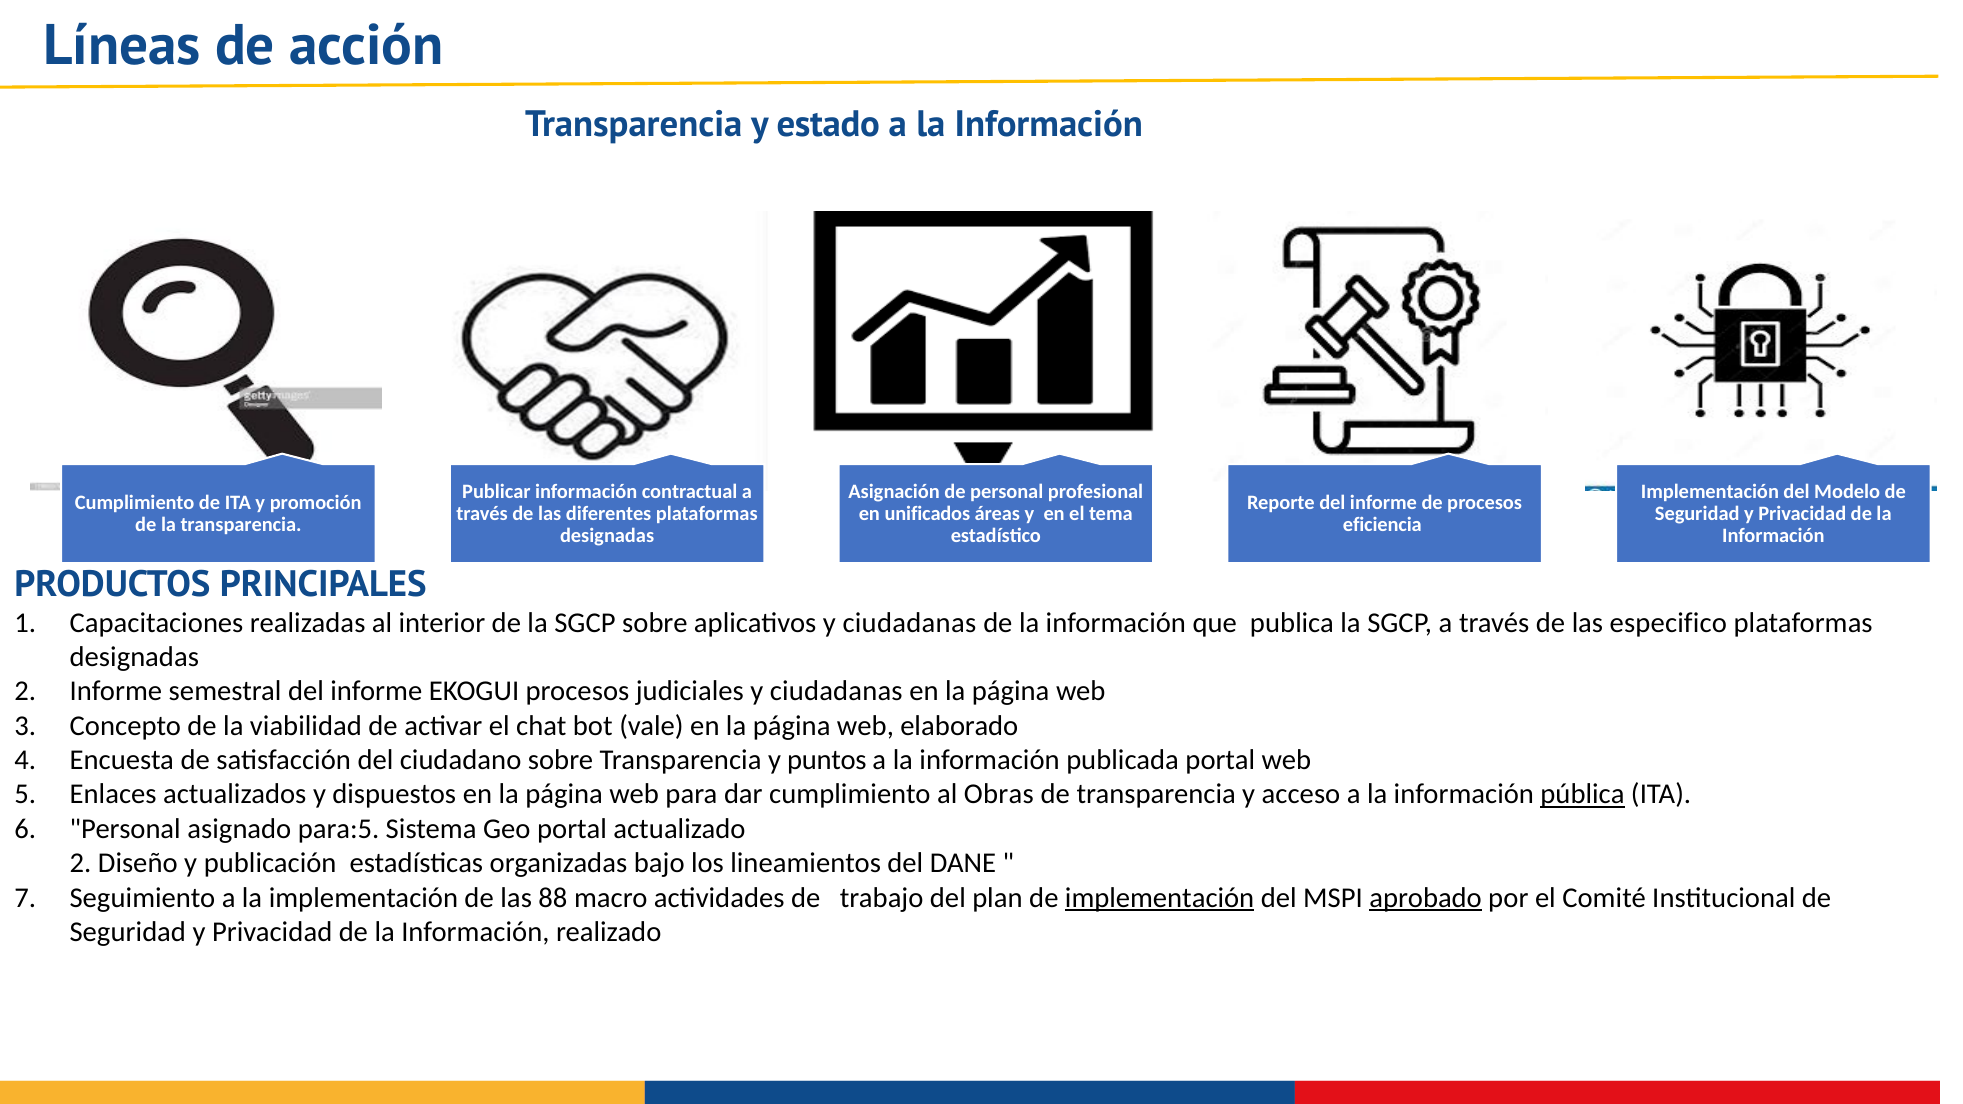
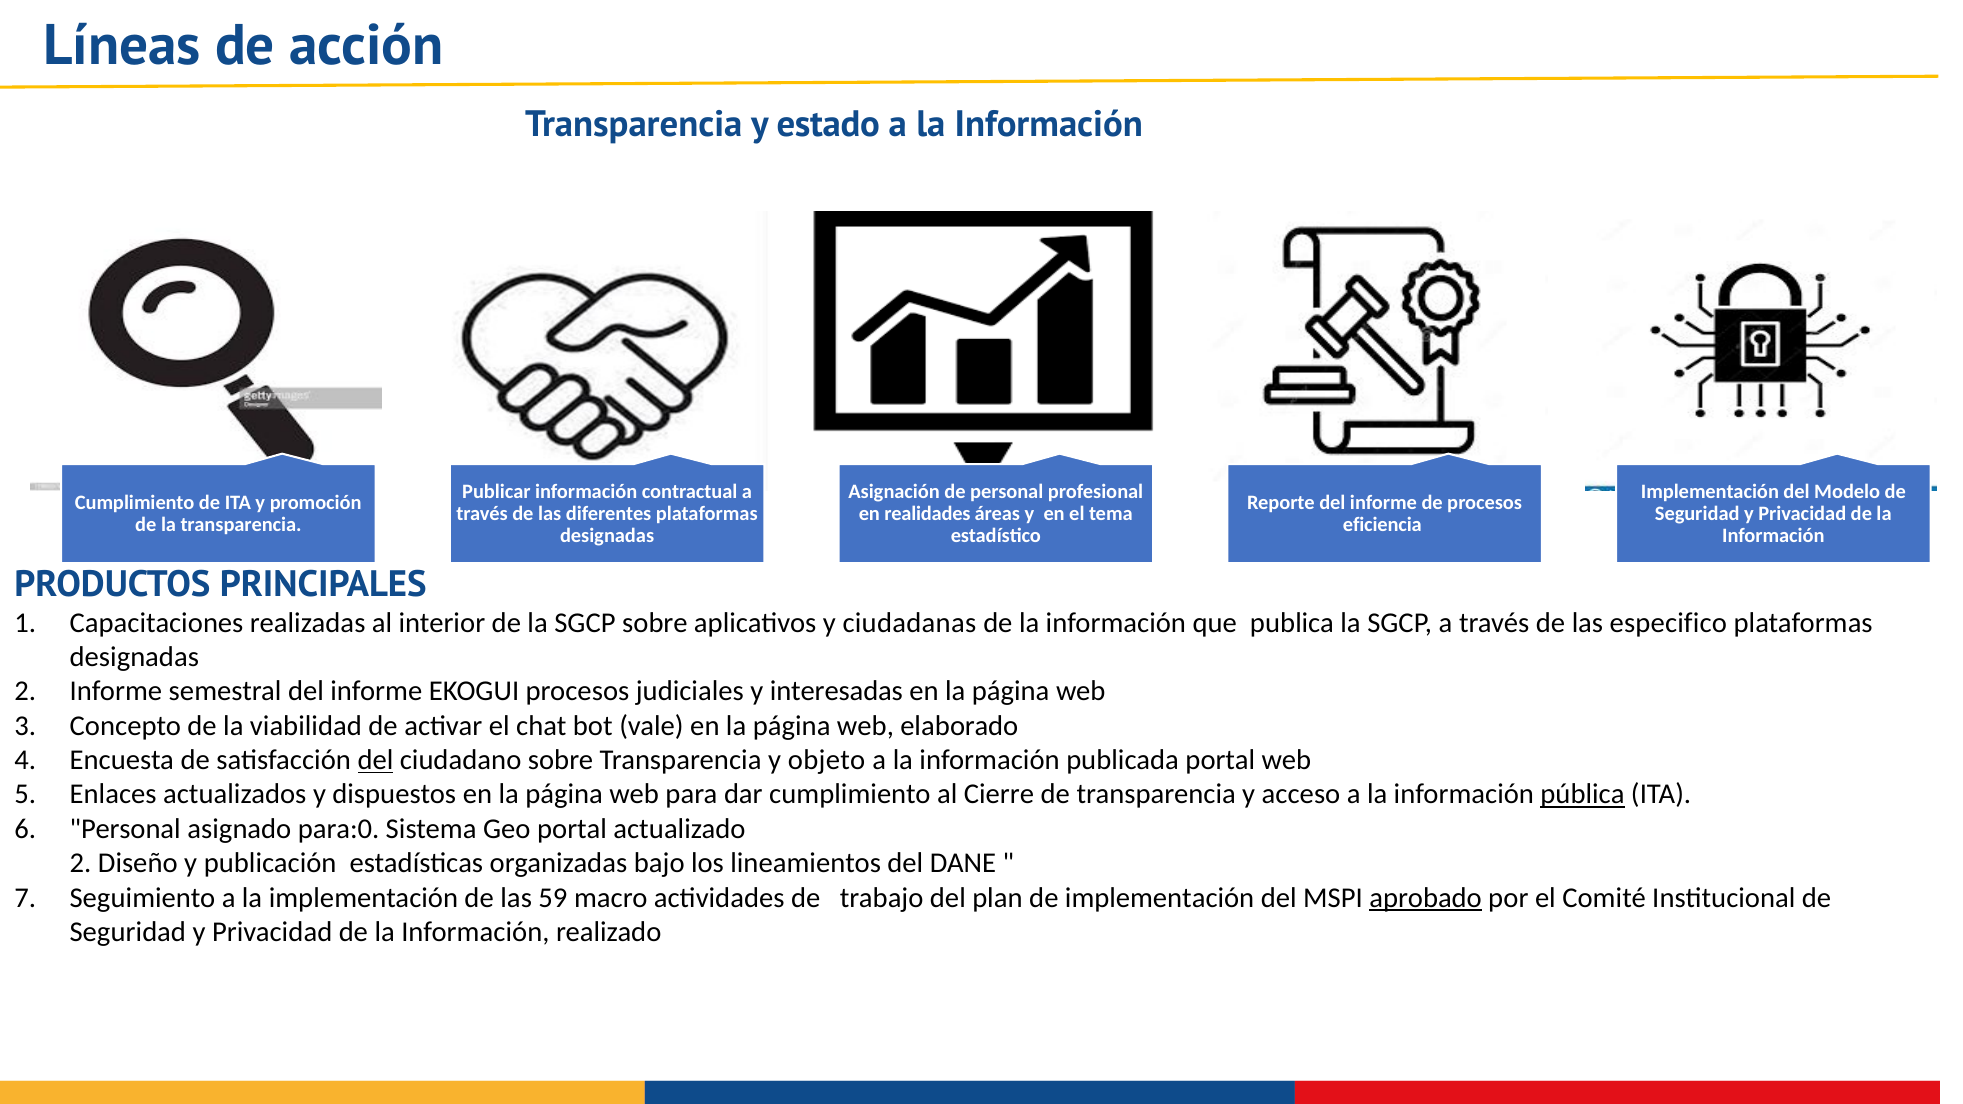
unificados: unificados -> realidades
judiciales y ciudadanas: ciudadanas -> interesadas
del at (375, 760) underline: none -> present
puntos: puntos -> objeto
Obras: Obras -> Cierre
para:5: para:5 -> para:0
88: 88 -> 59
implementación at (1160, 898) underline: present -> none
